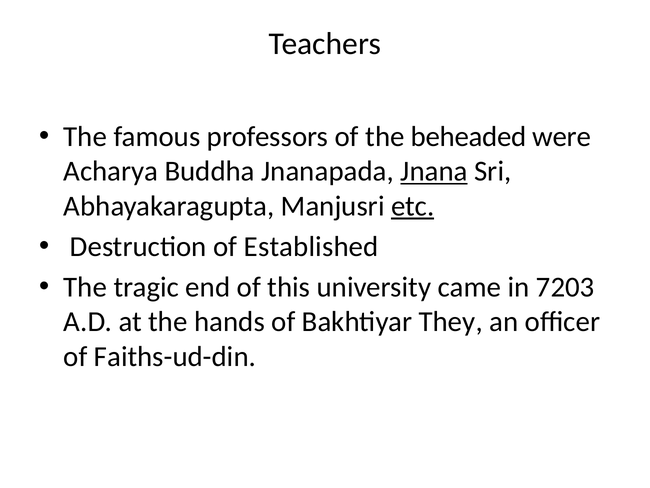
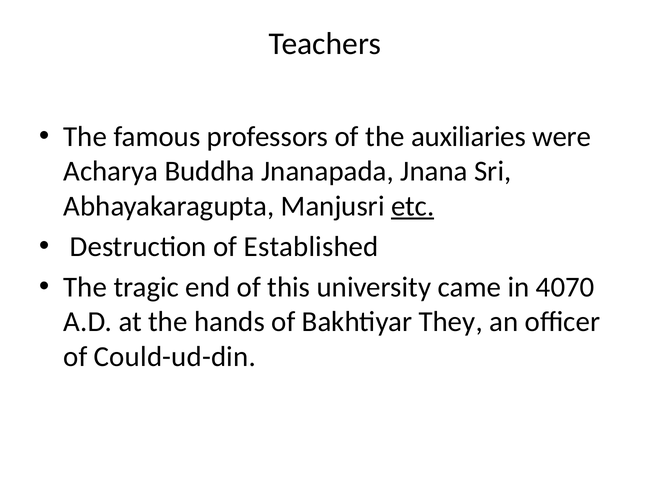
beheaded: beheaded -> auxiliaries
Jnana underline: present -> none
7203: 7203 -> 4070
Faiths-ud-din: Faiths-ud-din -> Could-ud-din
